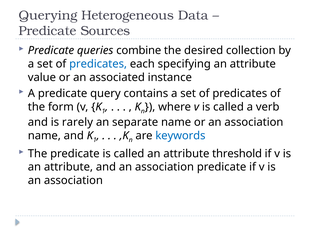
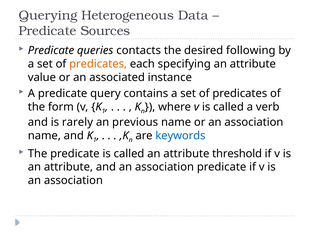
combine: combine -> contacts
collection: collection -> following
predicates at (98, 64) colour: blue -> orange
separate: separate -> previous
